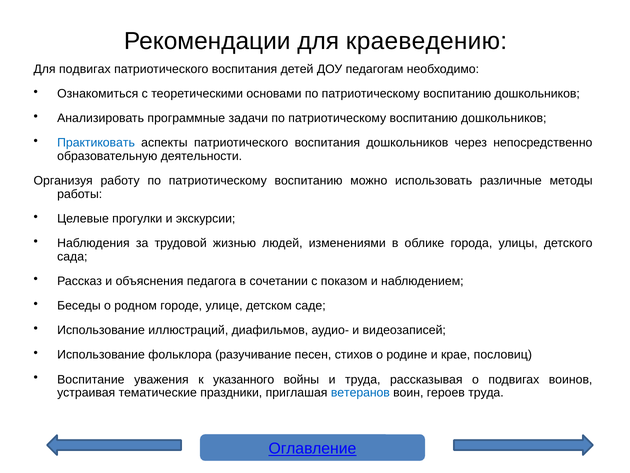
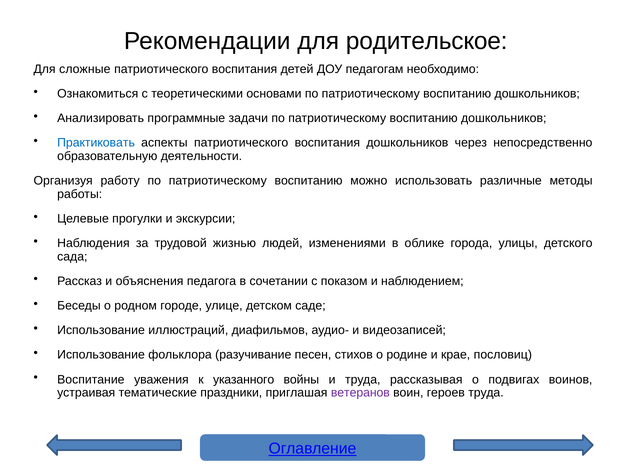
краеведению: краеведению -> родительское
Для подвигах: подвигах -> сложные
ветеранов colour: blue -> purple
